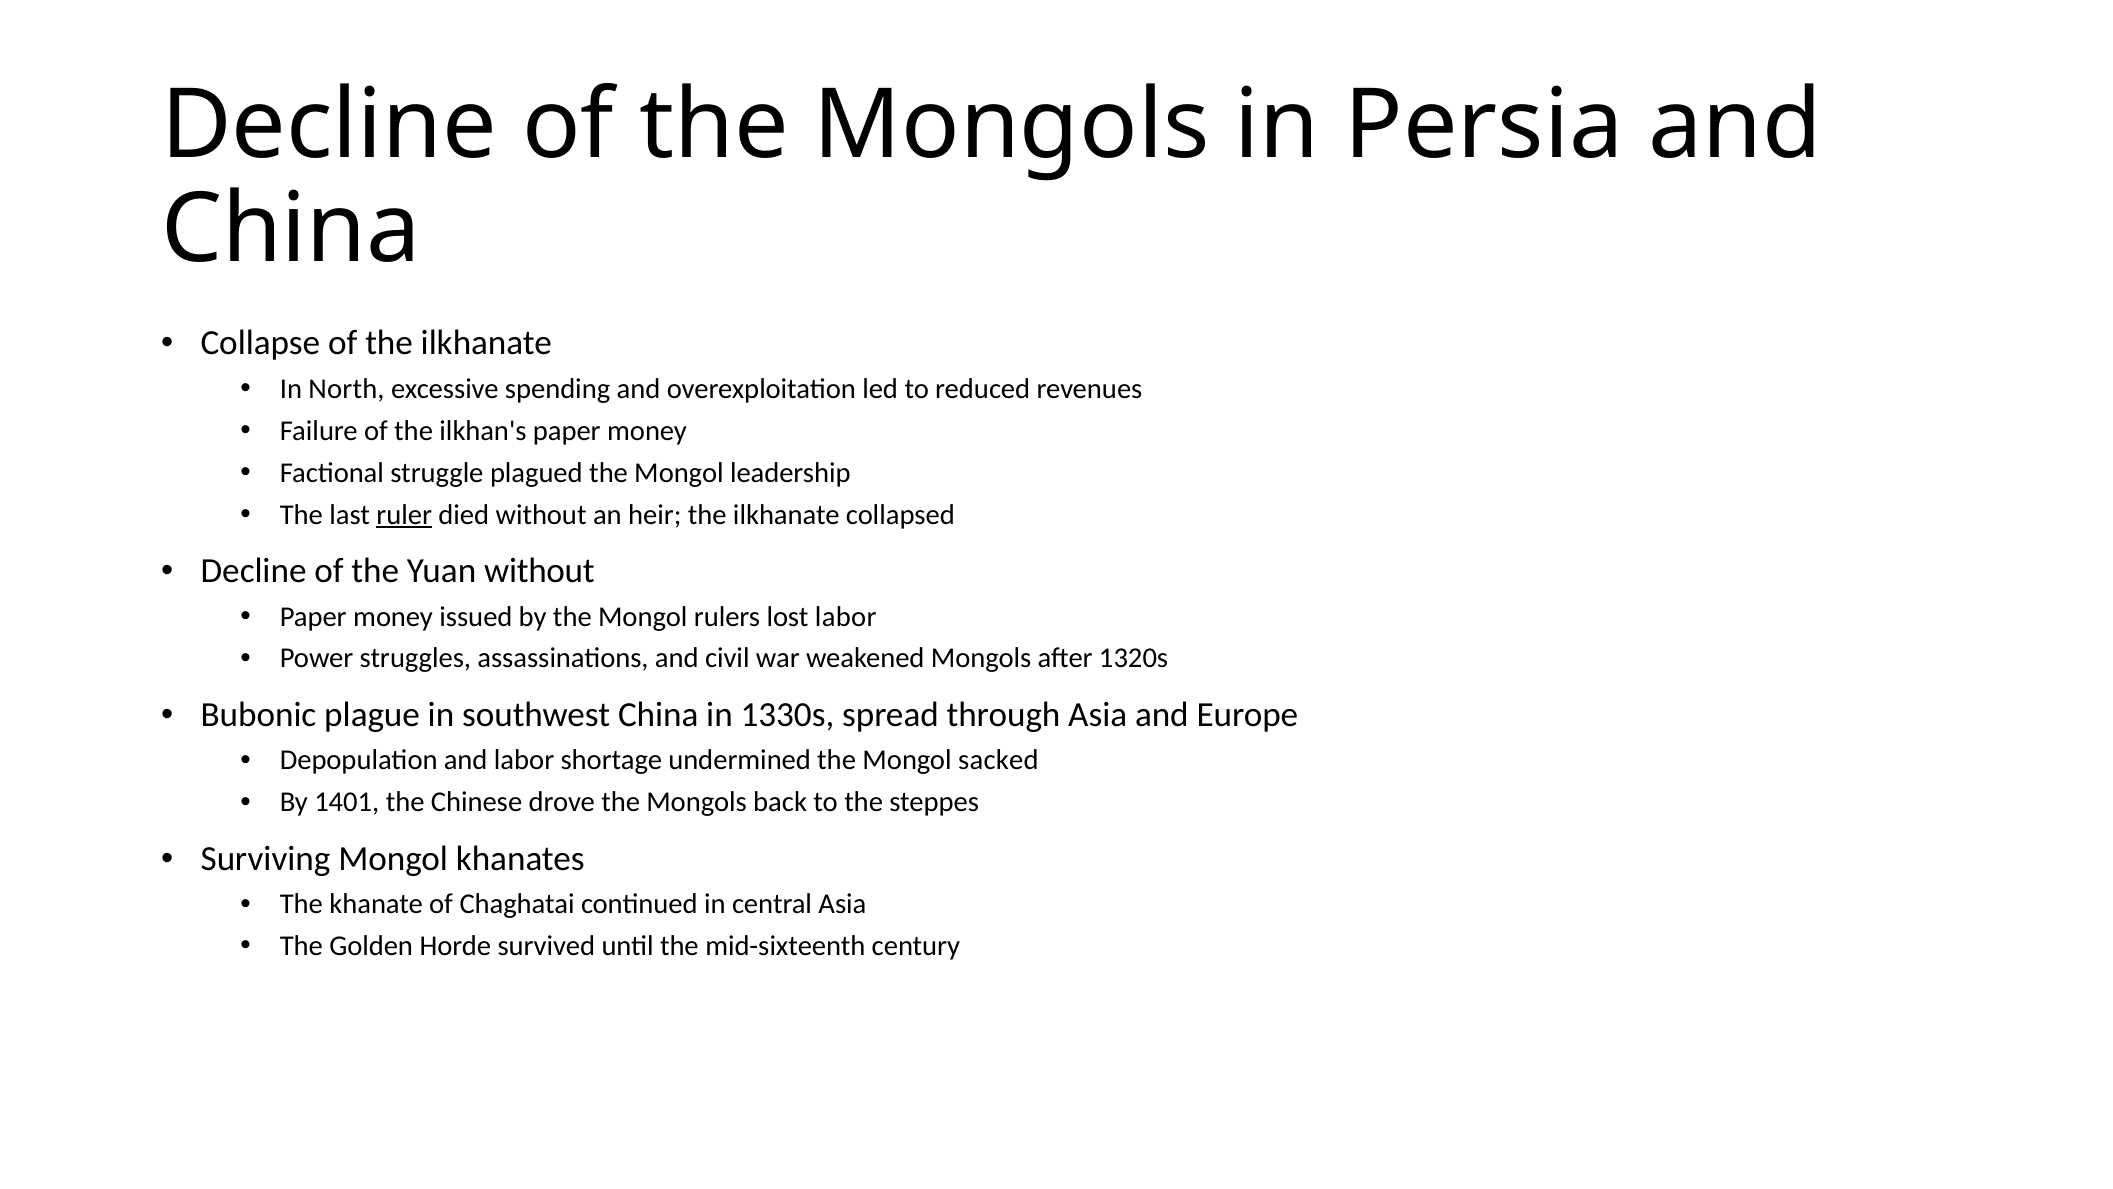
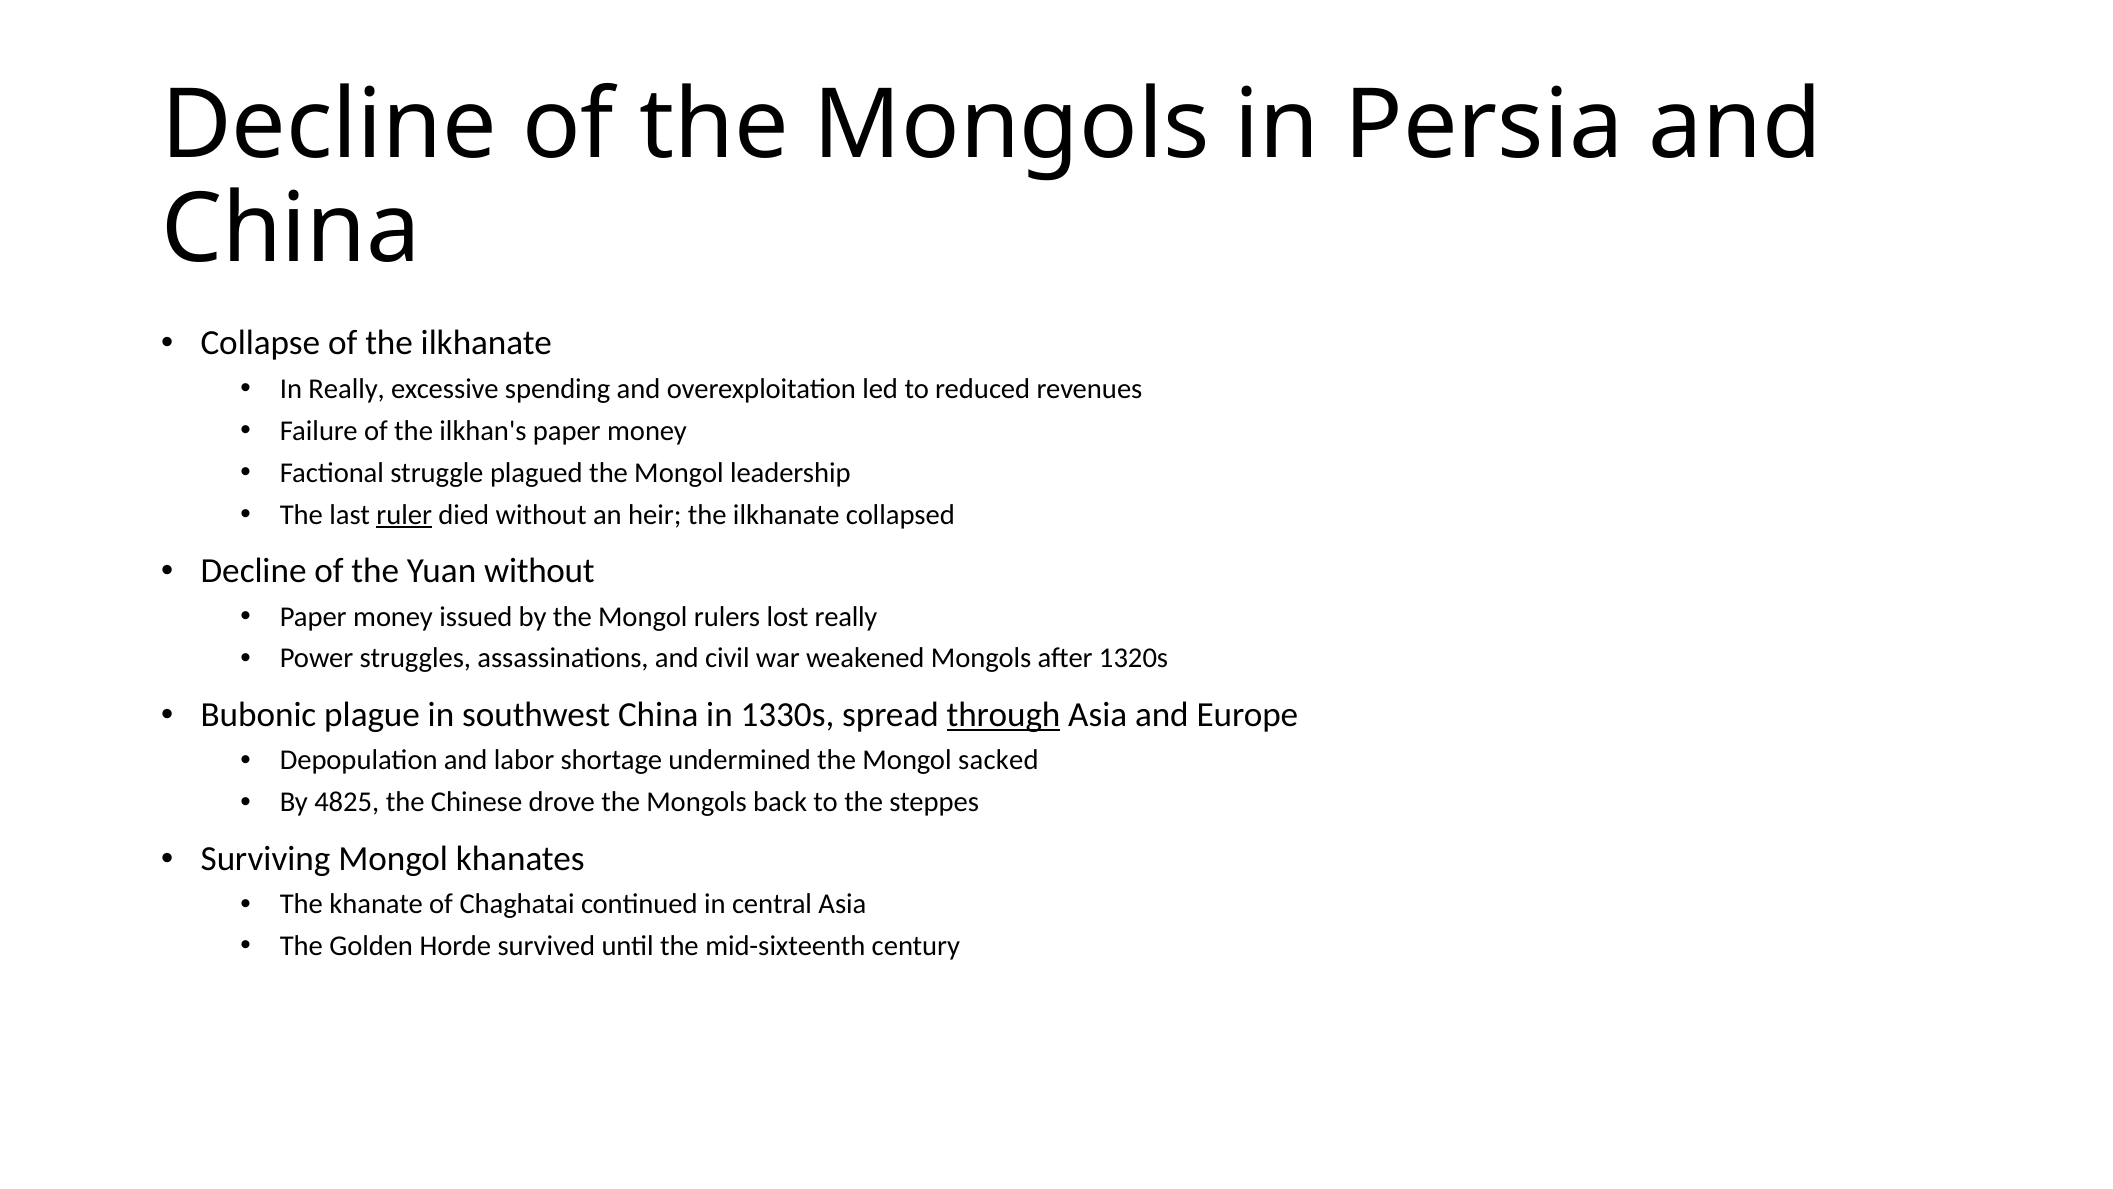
In North: North -> Really
lost labor: labor -> really
through underline: none -> present
1401: 1401 -> 4825
